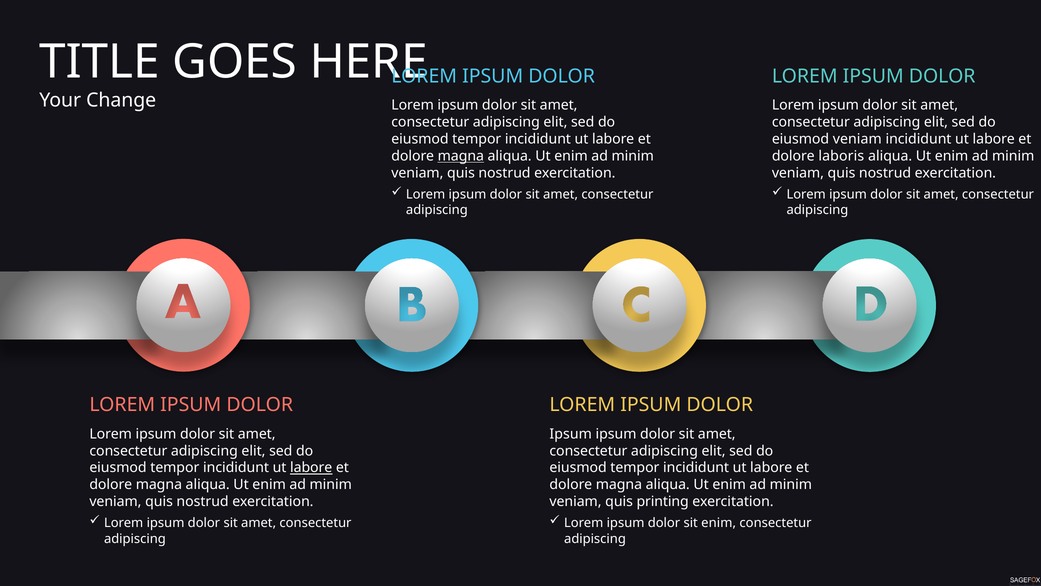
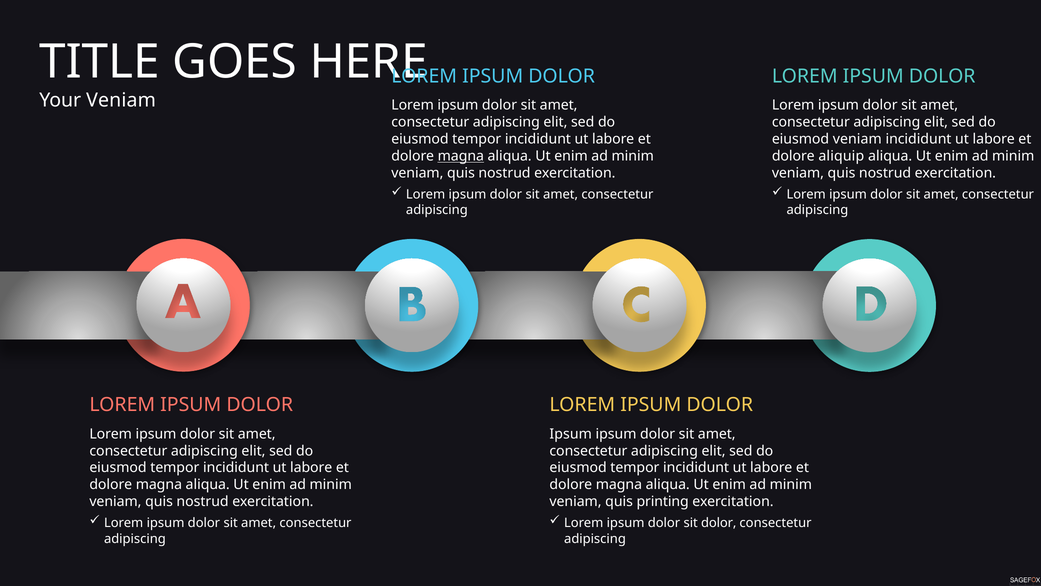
Your Change: Change -> Veniam
laboris: laboris -> aliquip
labore at (311, 467) underline: present -> none
sit enim: enim -> dolor
